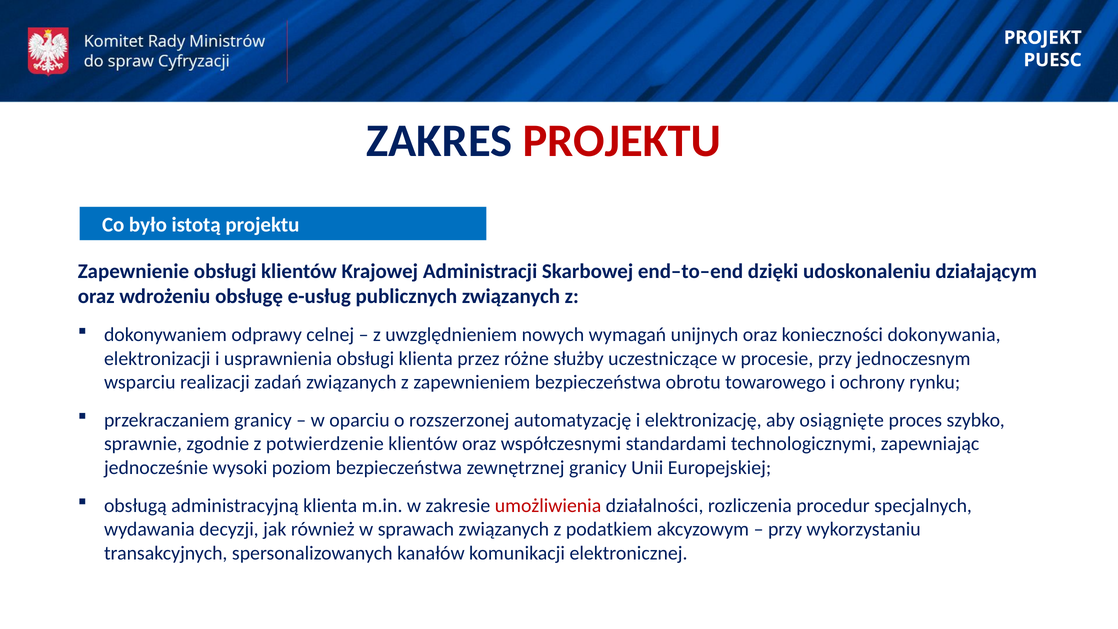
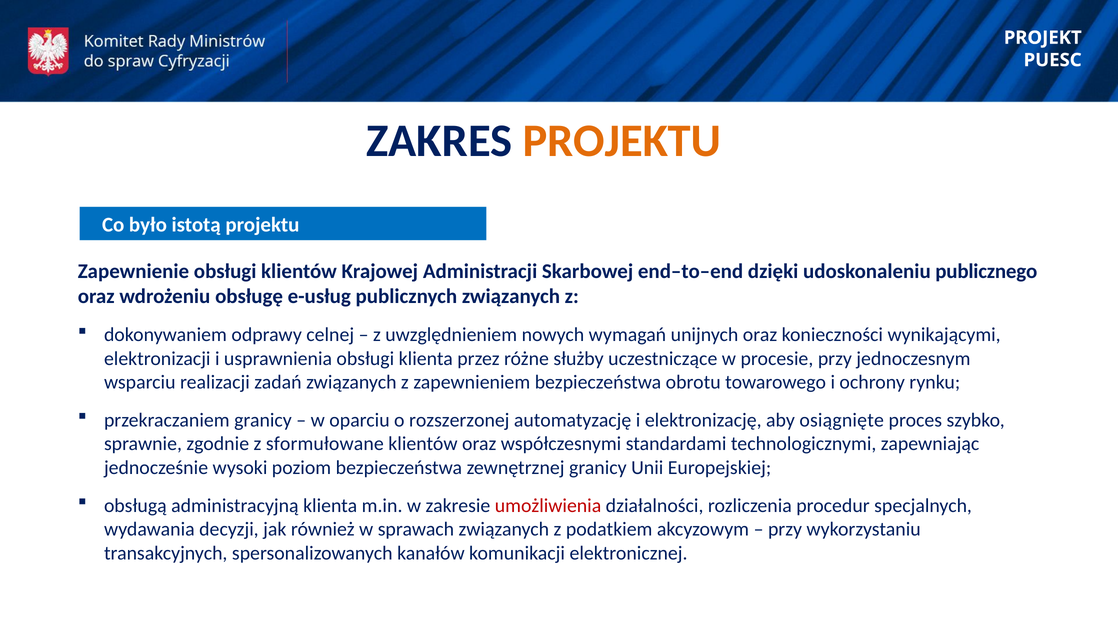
PROJEKTU at (622, 141) colour: red -> orange
działającym: działającym -> publicznego
dokonywania: dokonywania -> wynikającymi
potwierdzenie: potwierdzenie -> sformułowane
